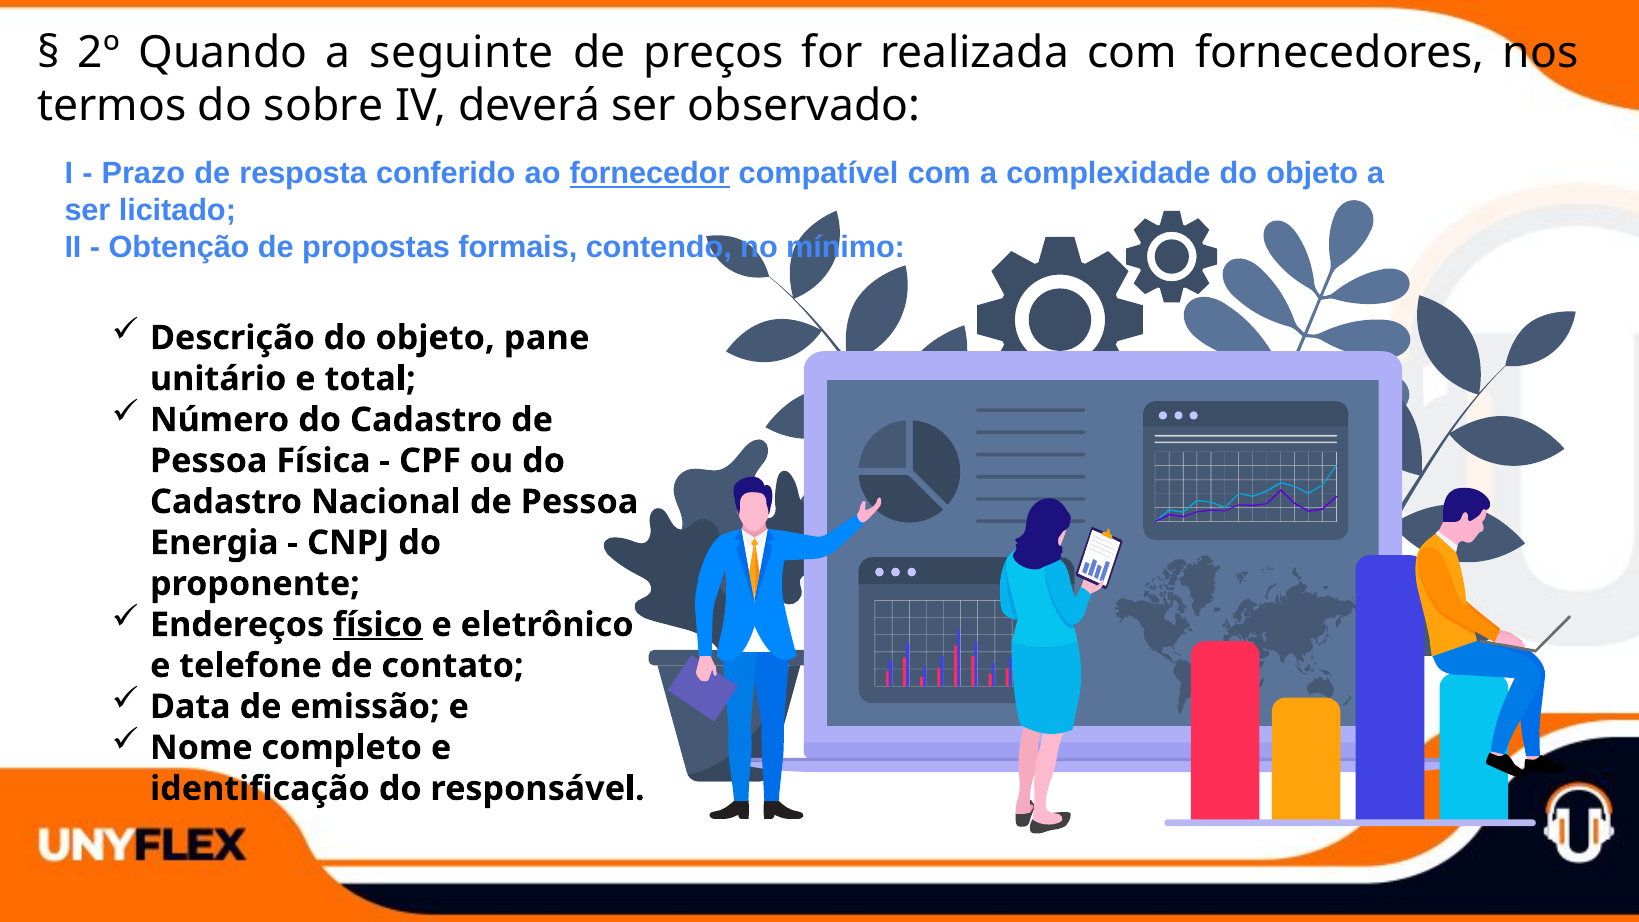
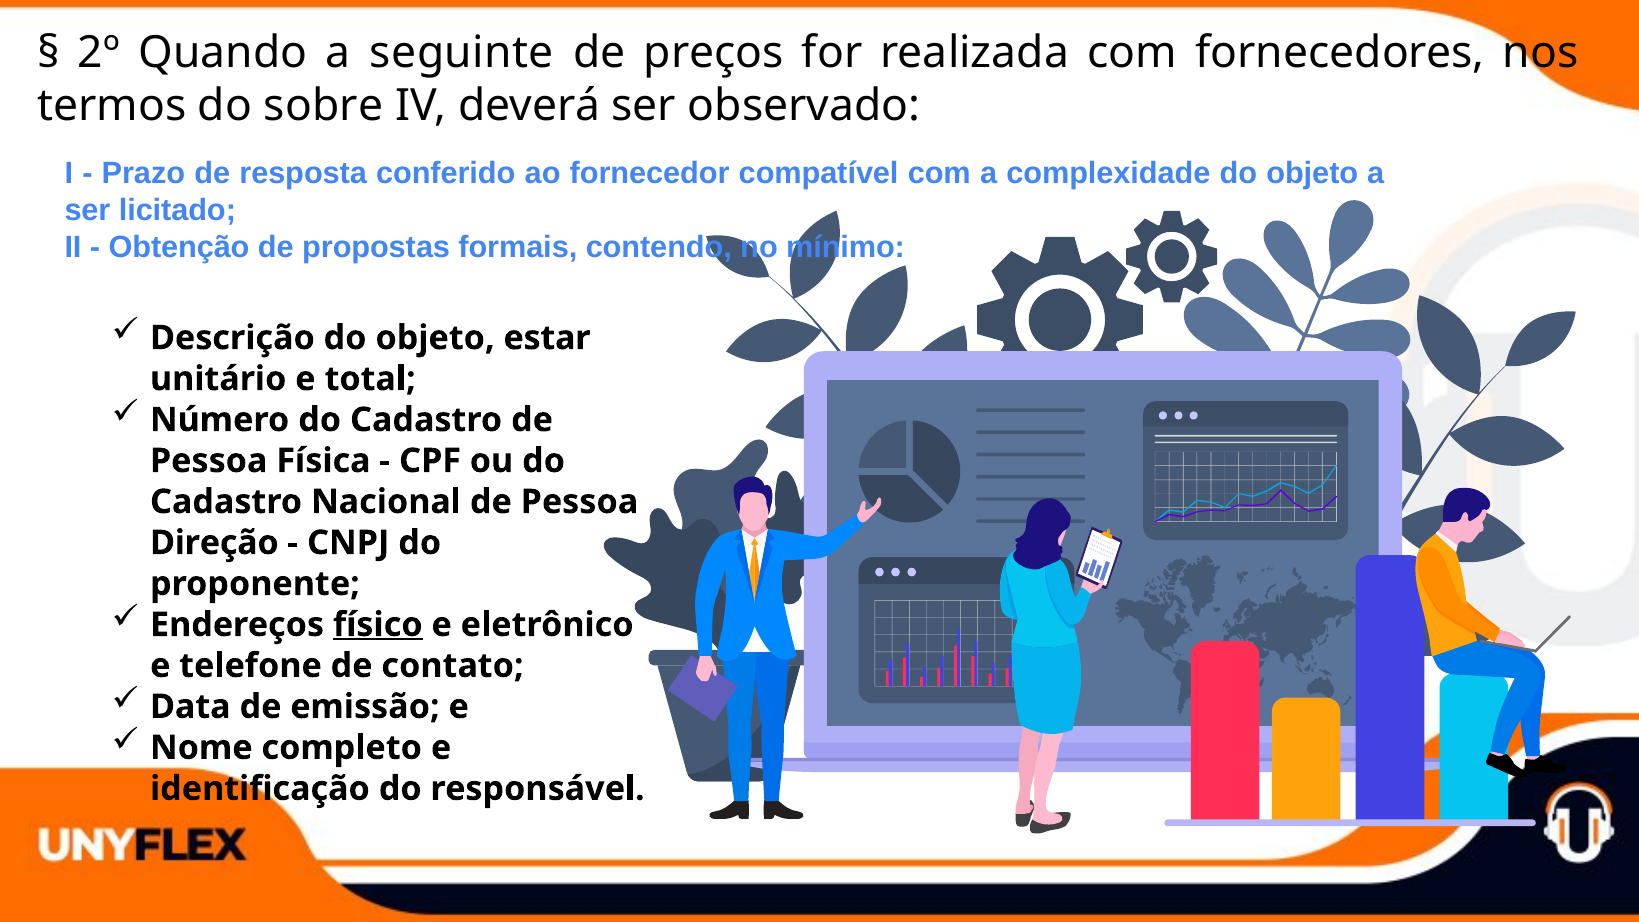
fornecedor underline: present -> none
pane: pane -> estar
Energia: Energia -> Direção
